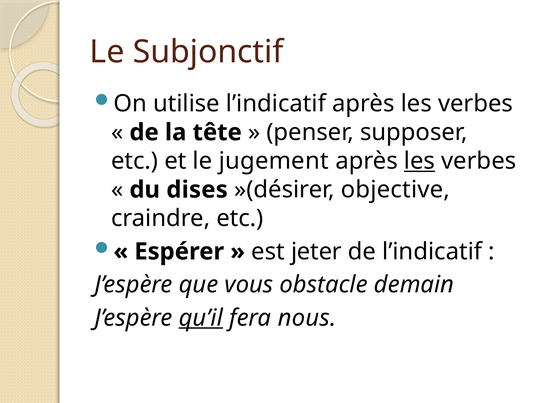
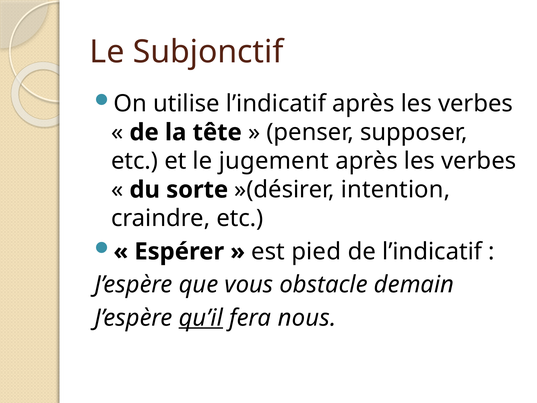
les at (419, 161) underline: present -> none
dises: dises -> sorte
objective: objective -> intention
jeter: jeter -> pied
